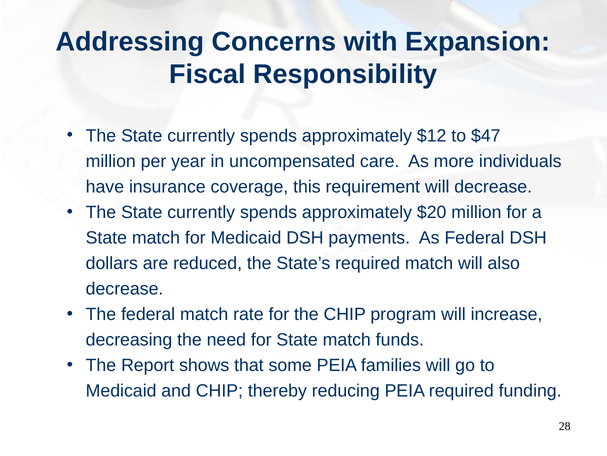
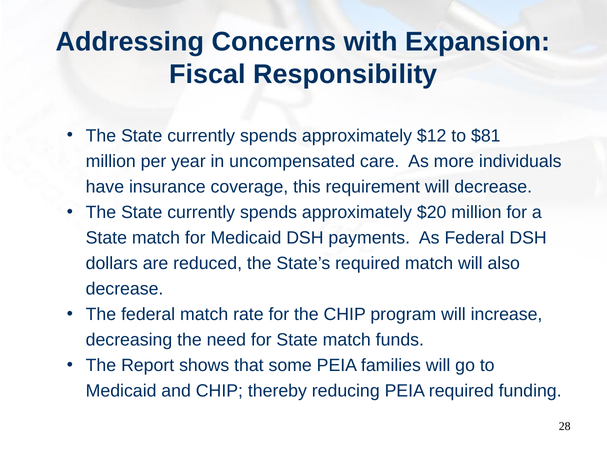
$47: $47 -> $81
